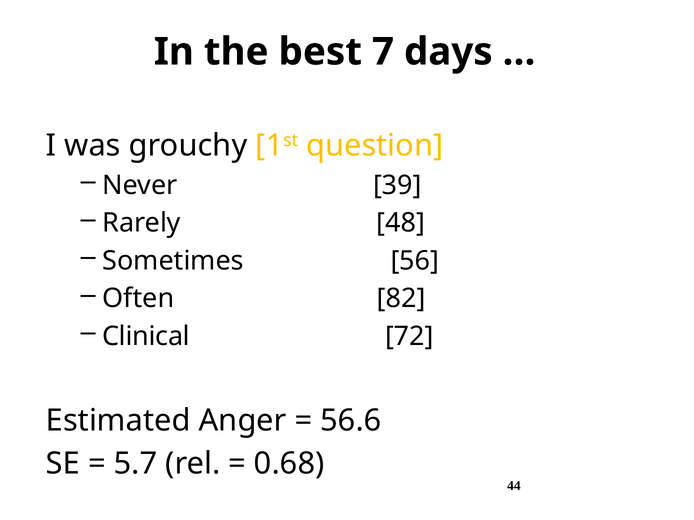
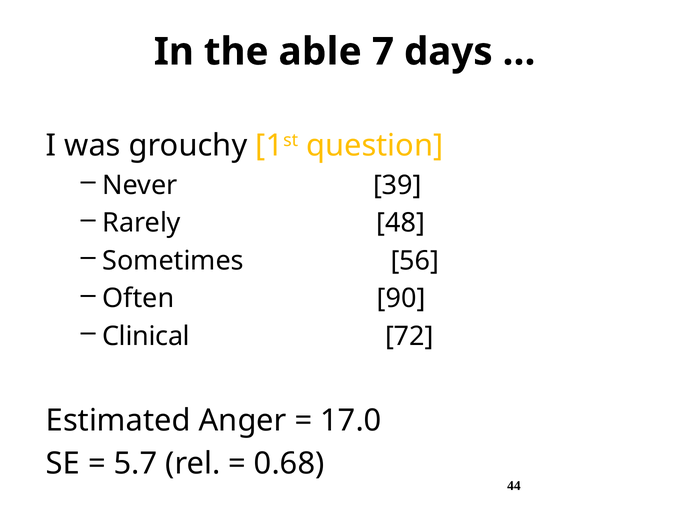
best: best -> able
82: 82 -> 90
56.6: 56.6 -> 17.0
